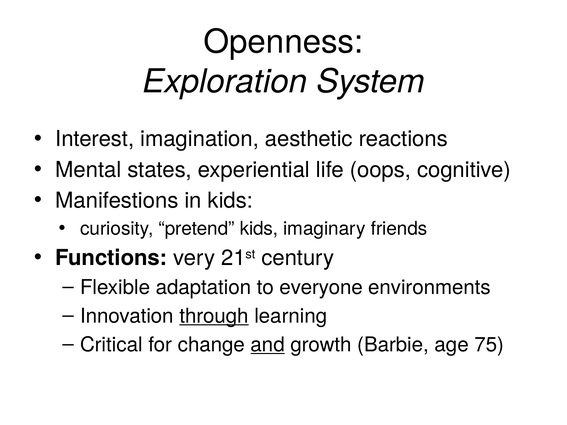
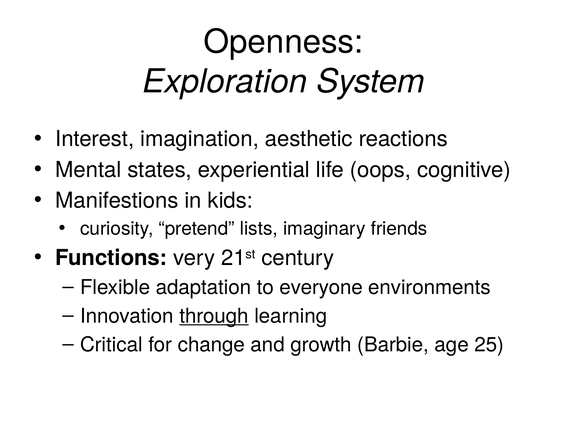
pretend kids: kids -> lists
and underline: present -> none
75: 75 -> 25
